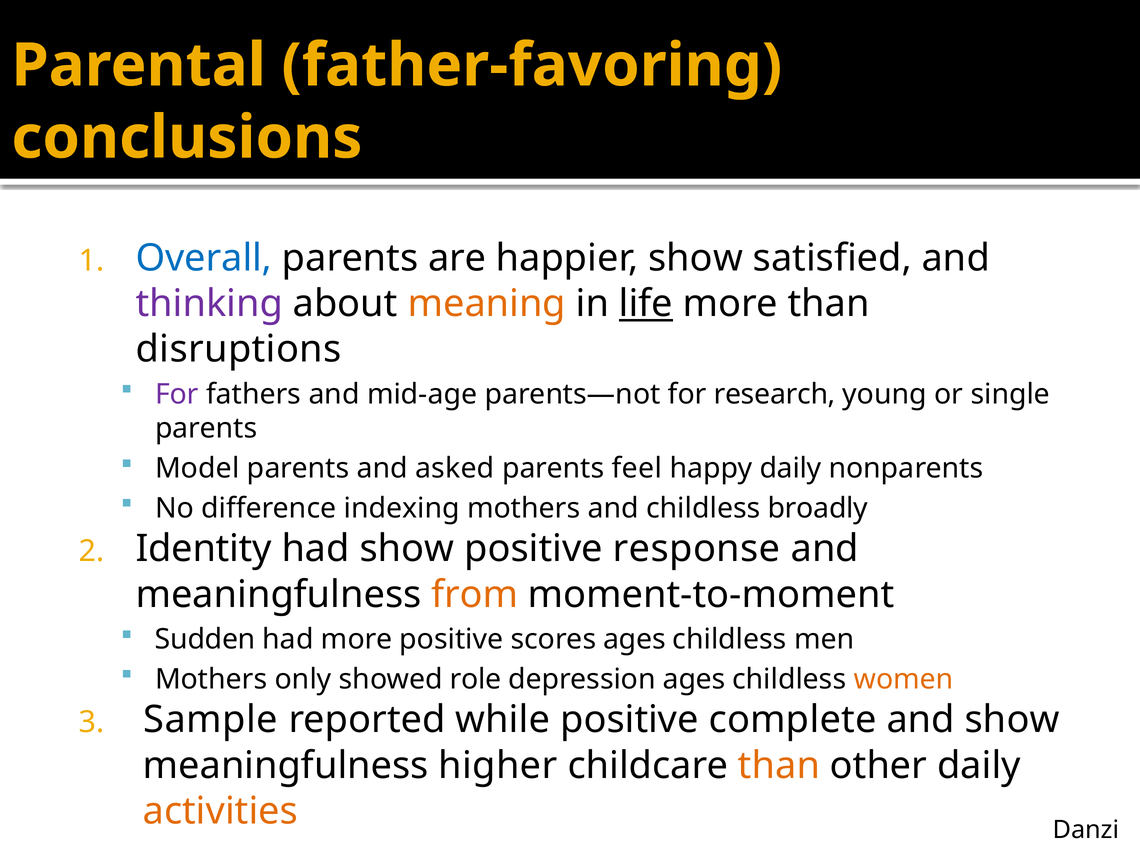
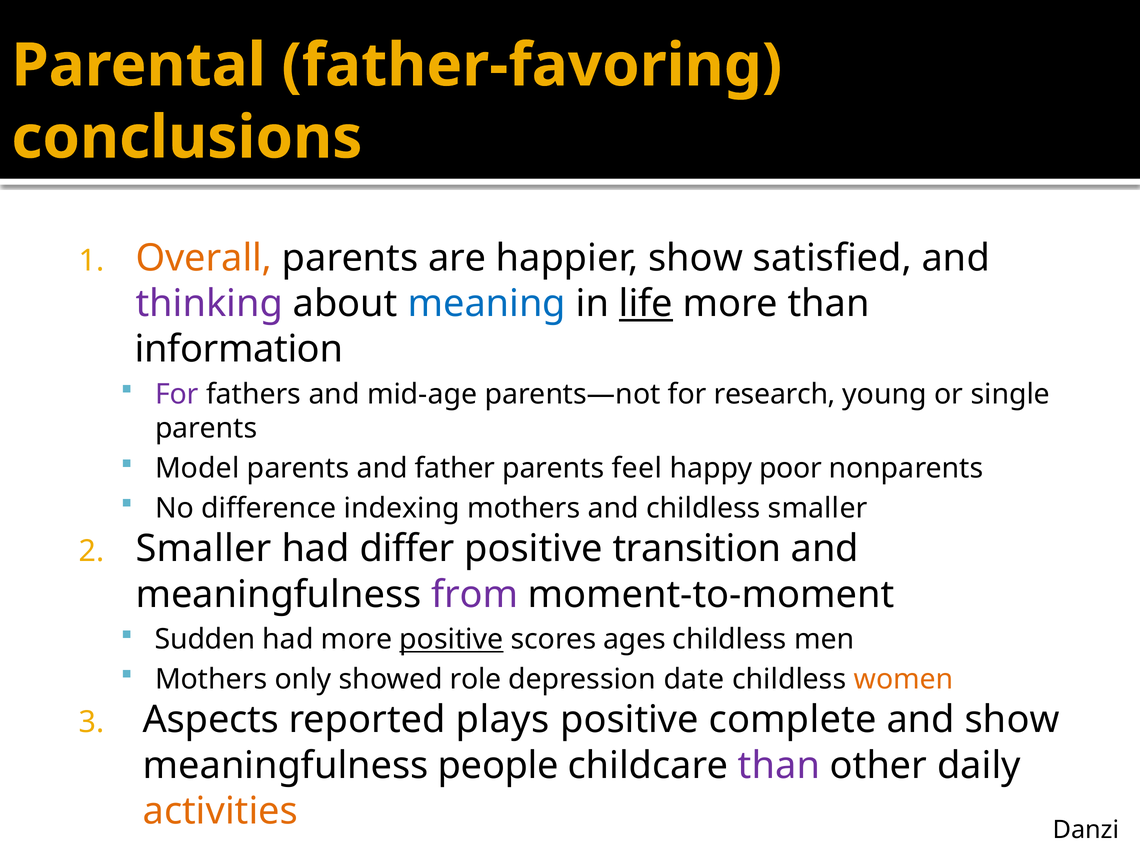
Overall colour: blue -> orange
meaning colour: orange -> blue
disruptions: disruptions -> information
asked: asked -> father
happy daily: daily -> poor
childless broadly: broadly -> smaller
Identity at (204, 549): Identity -> Smaller
had show: show -> differ
response: response -> transition
from colour: orange -> purple
positive at (451, 639) underline: none -> present
depression ages: ages -> date
Sample: Sample -> Aspects
while: while -> plays
higher: higher -> people
than at (779, 765) colour: orange -> purple
